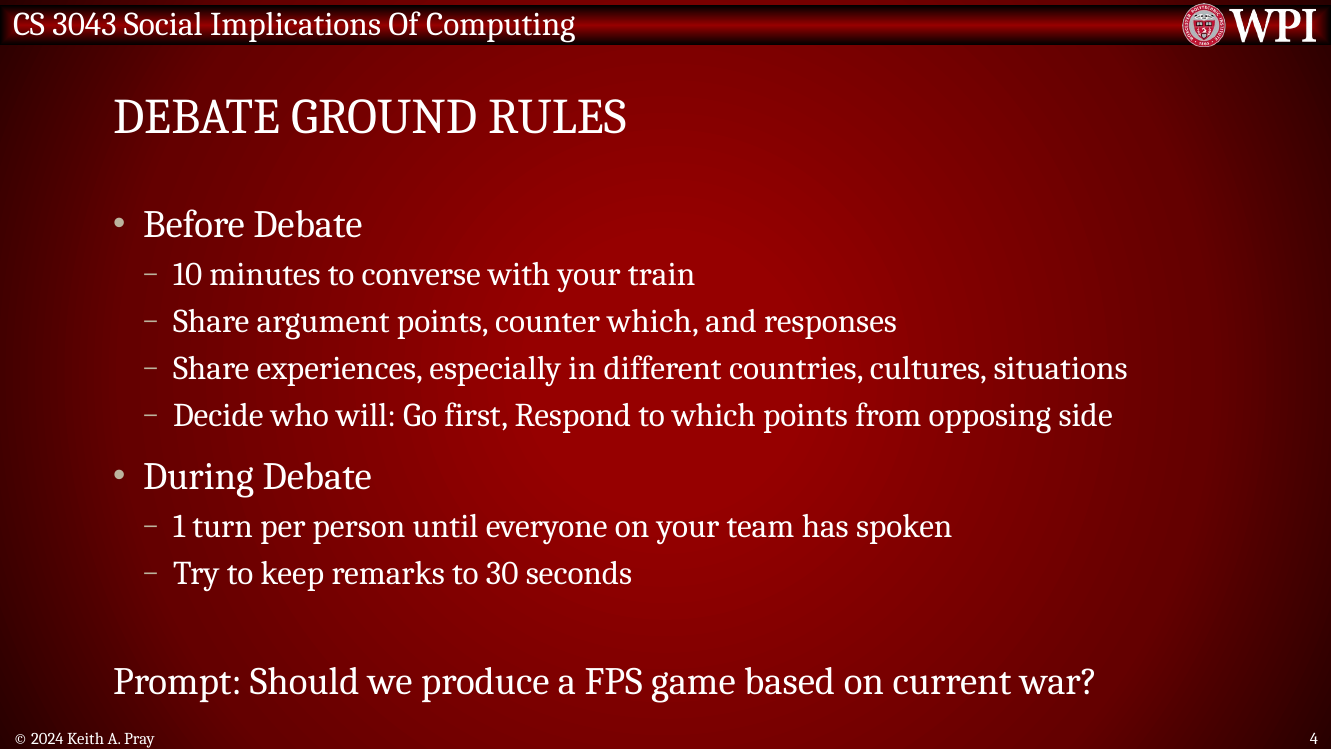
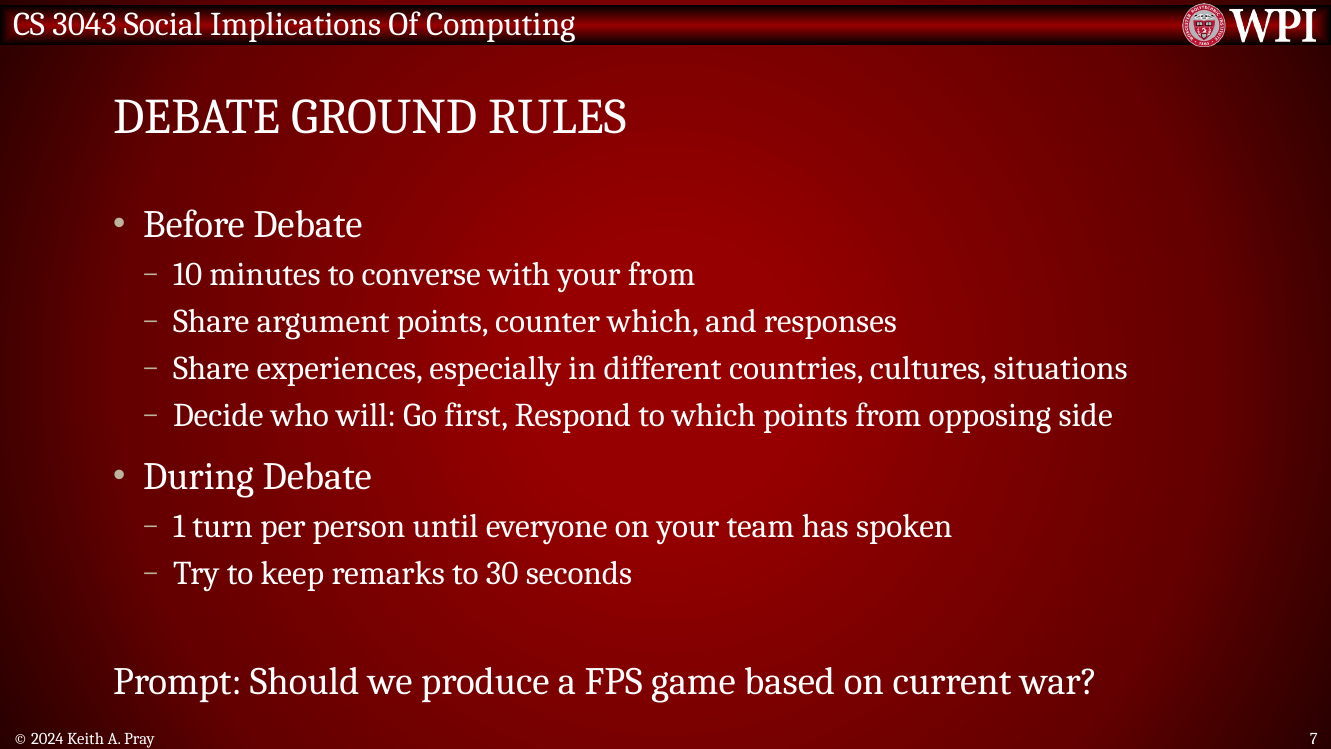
your train: train -> from
4: 4 -> 7
